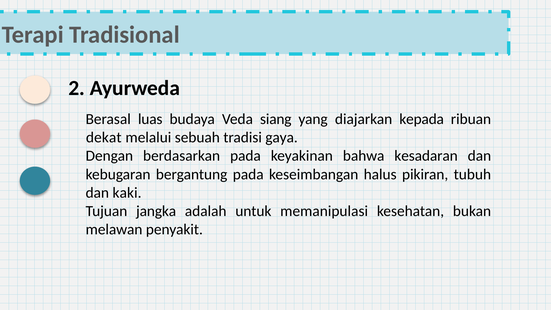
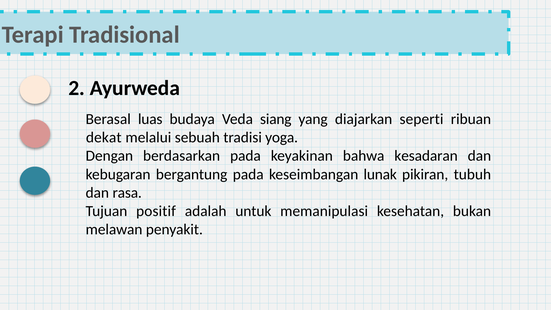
kepada: kepada -> seperti
gaya: gaya -> yoga
halus: halus -> lunak
kaki: kaki -> rasa
jangka: jangka -> positif
